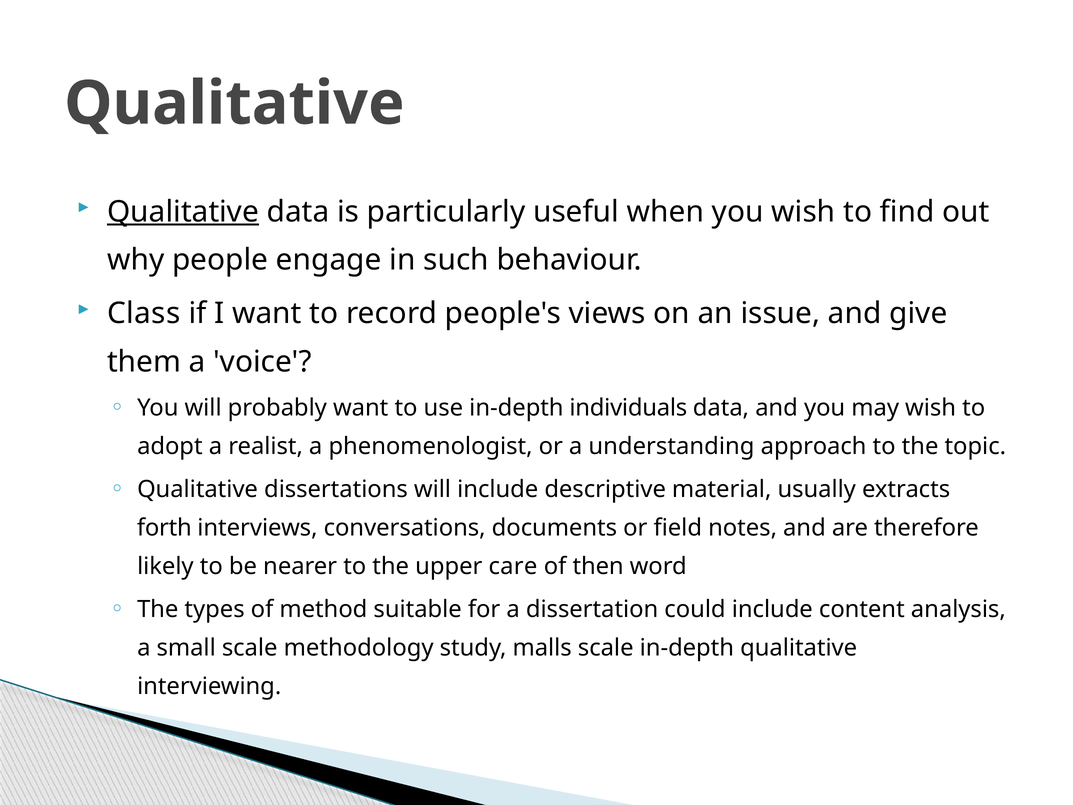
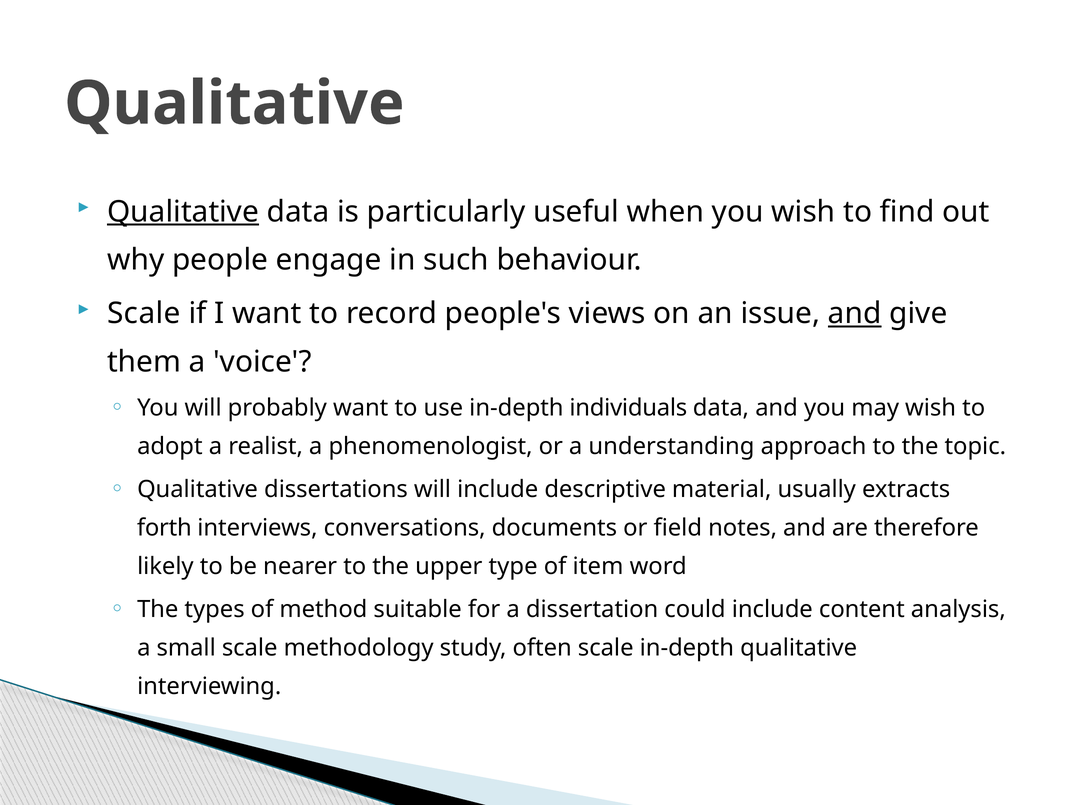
Class at (144, 313): Class -> Scale
and at (855, 313) underline: none -> present
care: care -> type
then: then -> item
malls: malls -> often
